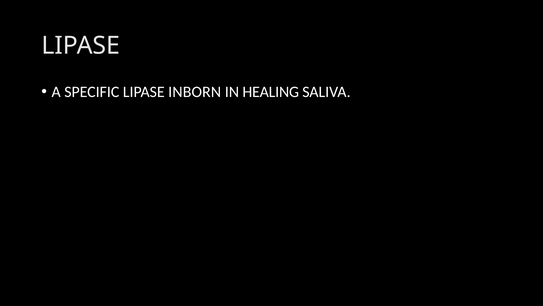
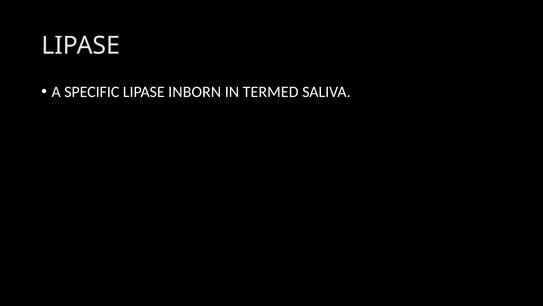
HEALING: HEALING -> TERMED
